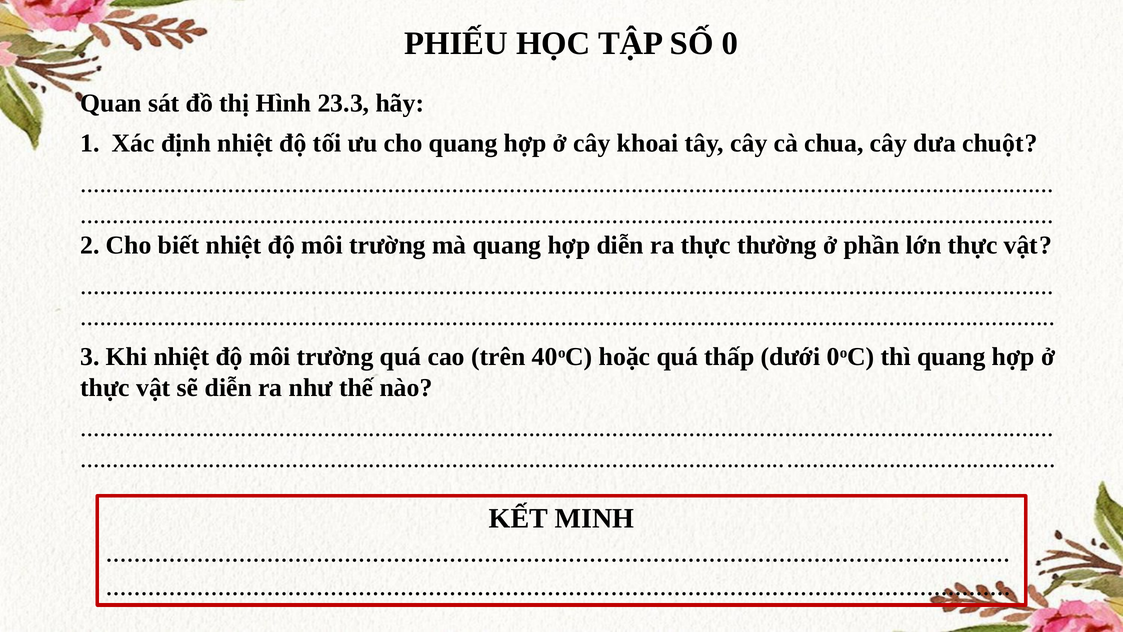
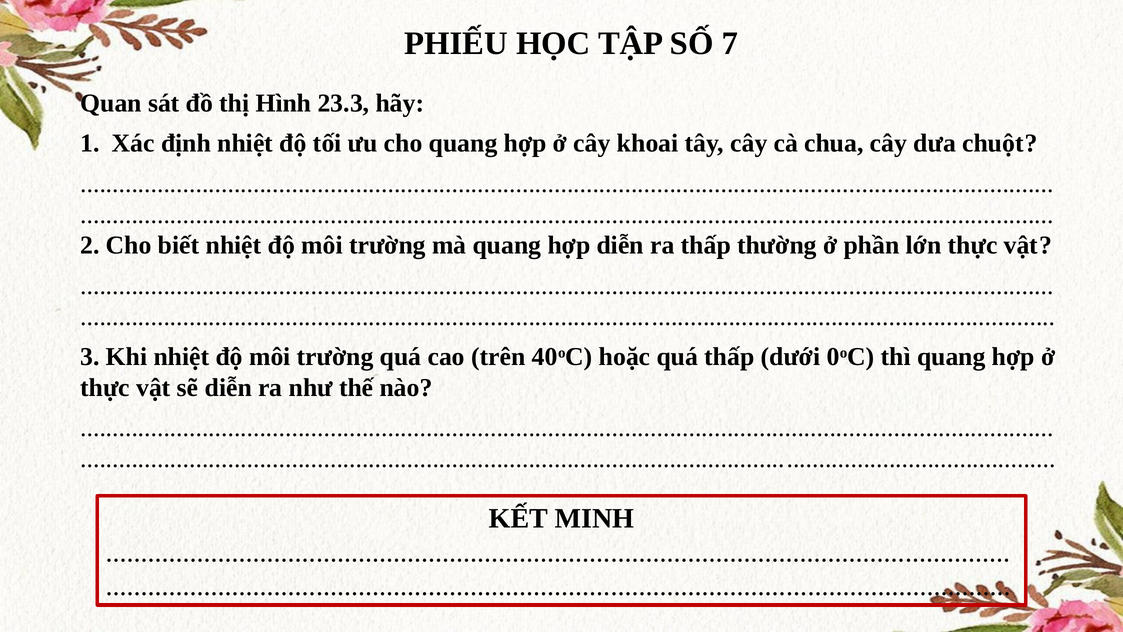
0: 0 -> 7
ra thực: thực -> thấp
